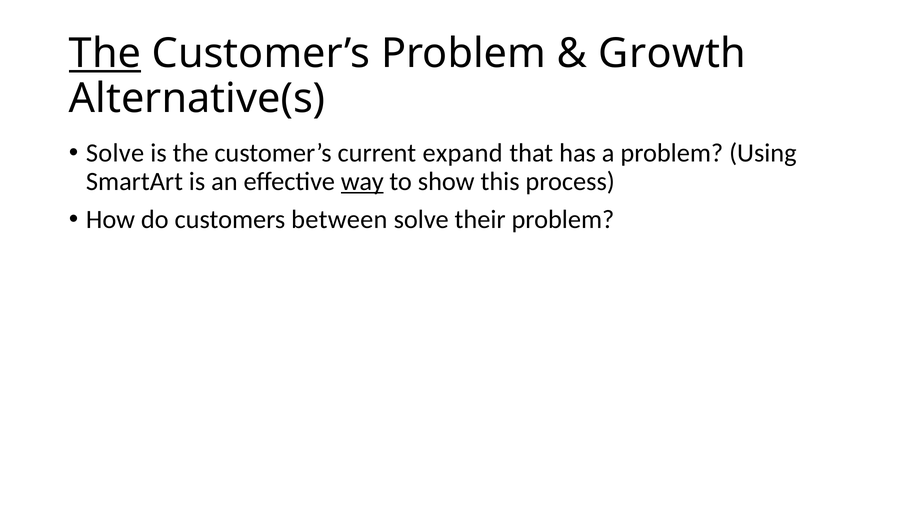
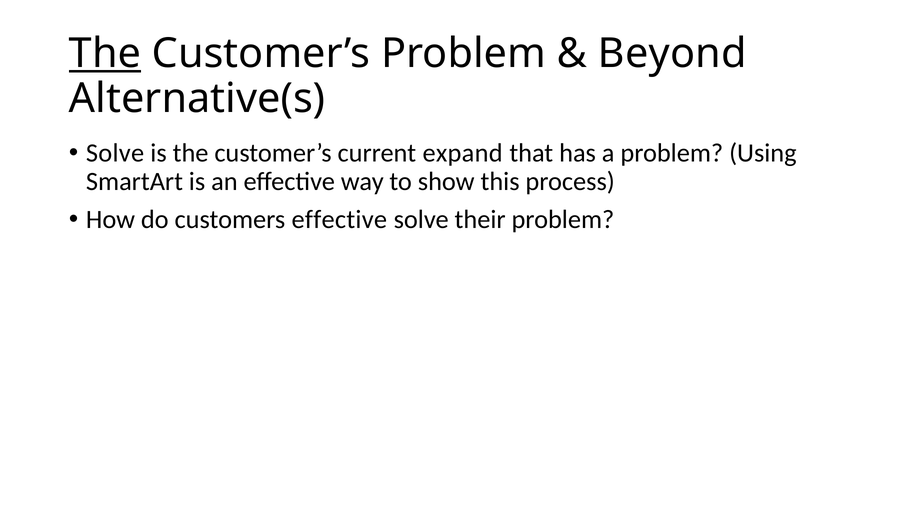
Growth: Growth -> Beyond
way underline: present -> none
customers between: between -> effective
